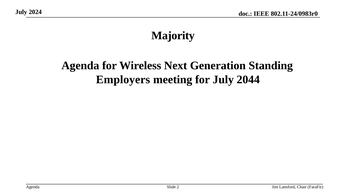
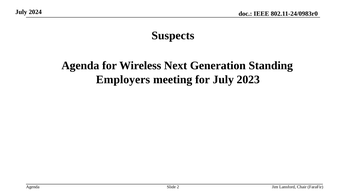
Majority: Majority -> Suspects
2044: 2044 -> 2023
